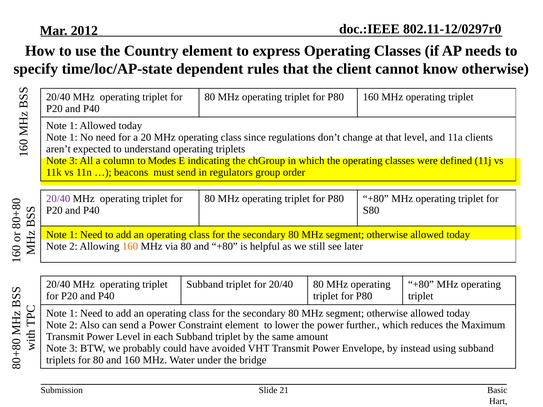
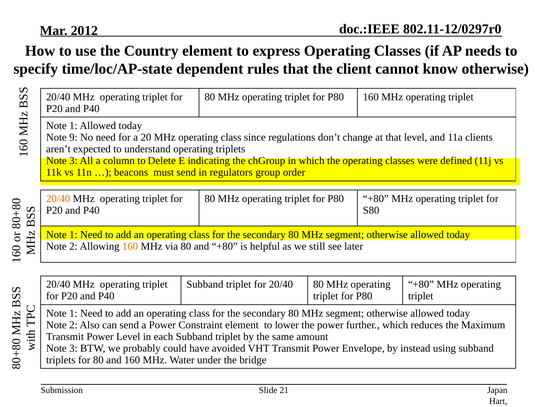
1 at (73, 138): 1 -> 9
Modes: Modes -> Delete
20/40 at (58, 199) colour: purple -> orange
Basic: Basic -> Japan
